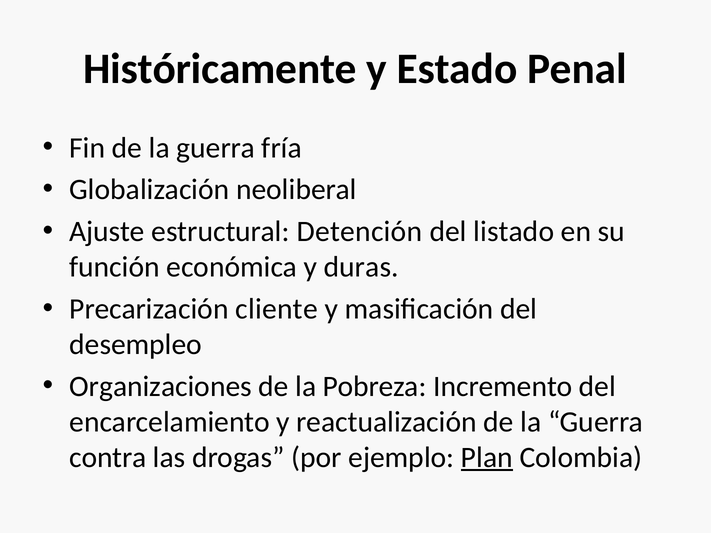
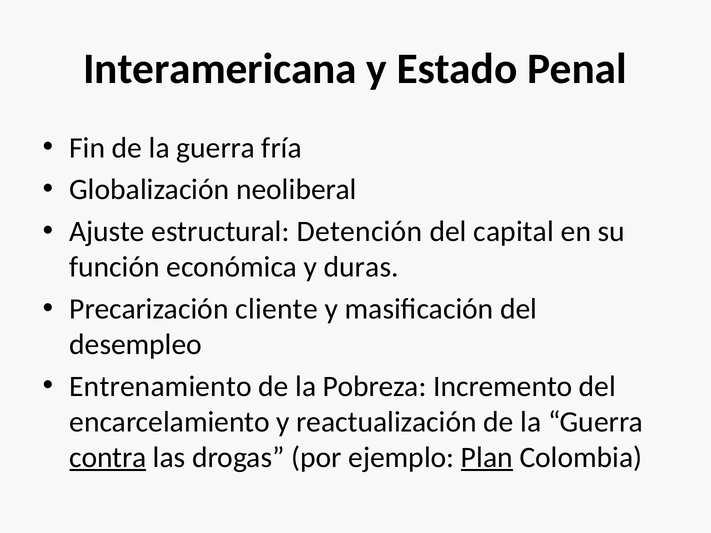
Históricamente: Históricamente -> Interamericana
listado: listado -> capital
Organizaciones: Organizaciones -> Entrenamiento
contra underline: none -> present
